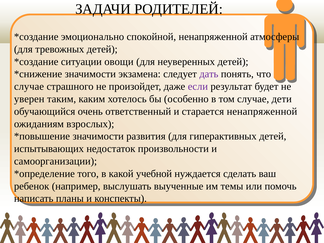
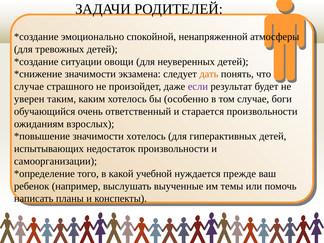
дать colour: purple -> orange
дети: дети -> боги
старается ненапряженной: ненапряженной -> произвольности
значимости развития: развития -> хотелось
сделать: сделать -> прежде
